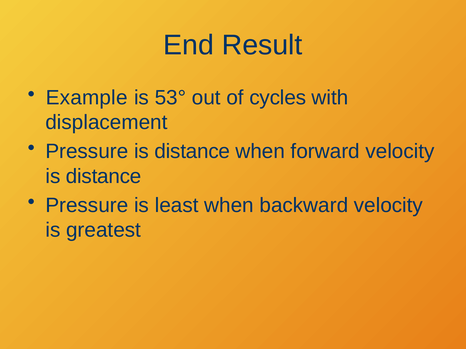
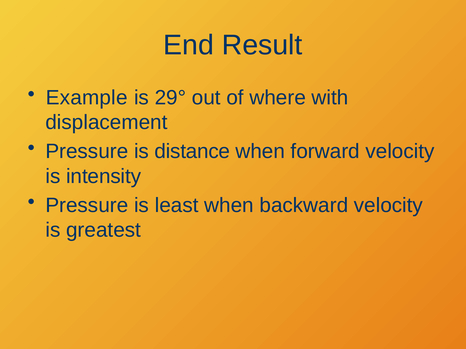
53°: 53° -> 29°
cycles: cycles -> where
distance at (104, 176): distance -> intensity
